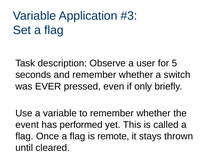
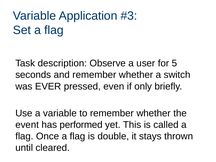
remote: remote -> double
